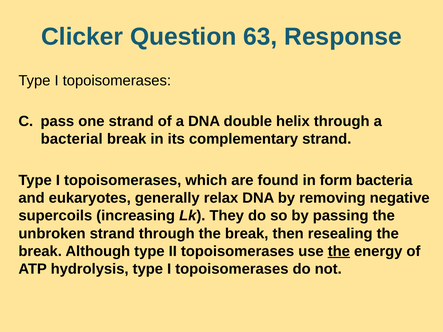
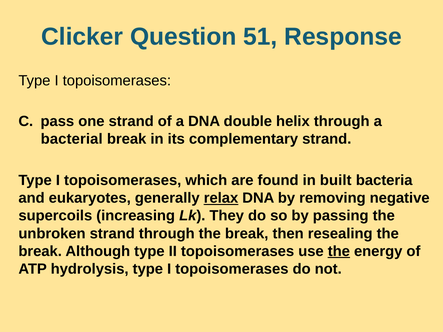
63: 63 -> 51
form: form -> built
relax underline: none -> present
